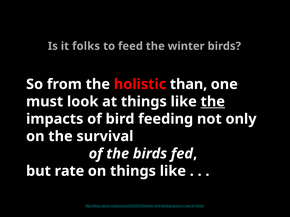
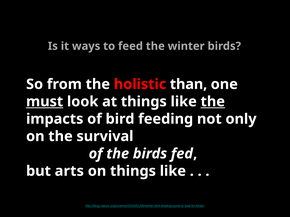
folks: folks -> ways
must underline: none -> present
rate: rate -> arts
